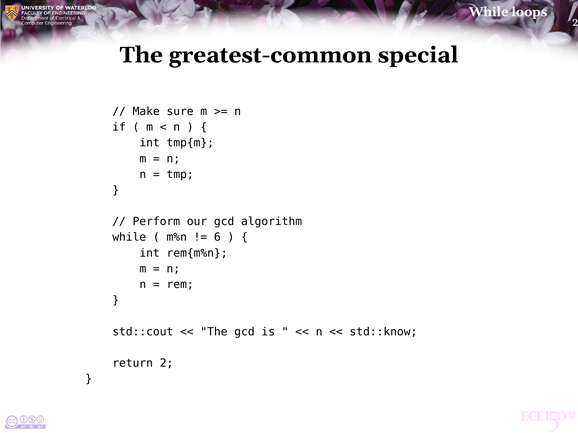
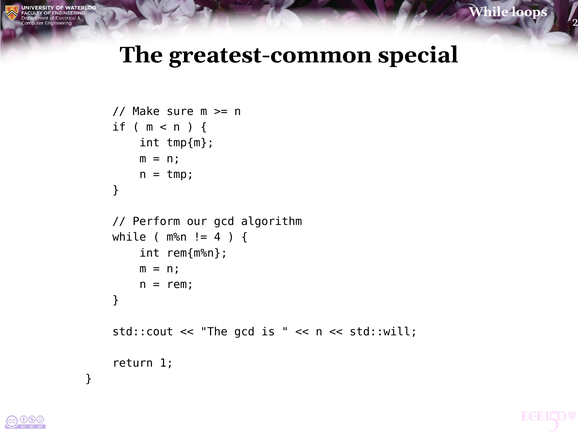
6: 6 -> 4
std::know: std::know -> std::will
2: 2 -> 1
